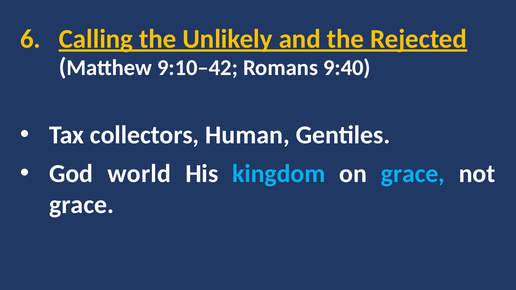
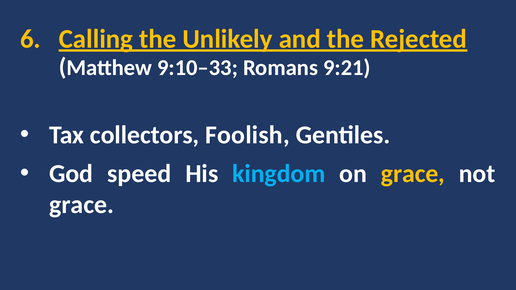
9:10–42: 9:10–42 -> 9:10–33
9:40: 9:40 -> 9:21
Human: Human -> Foolish
world: world -> speed
grace at (413, 174) colour: light blue -> yellow
